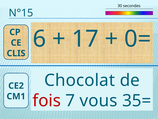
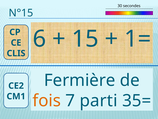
17: 17 -> 15
0=: 0= -> 1=
Chocolat: Chocolat -> Fermière
fois colour: red -> orange
vous: vous -> parti
